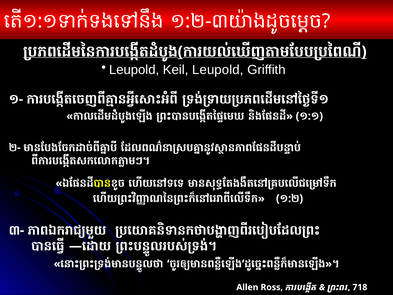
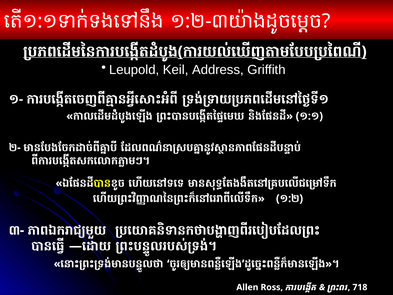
Keil Leupold: Leupold -> Address
